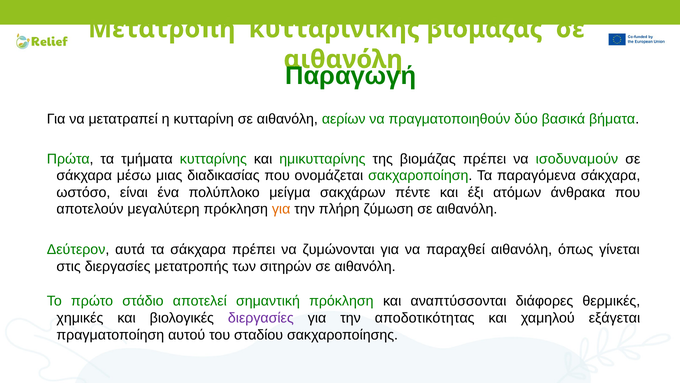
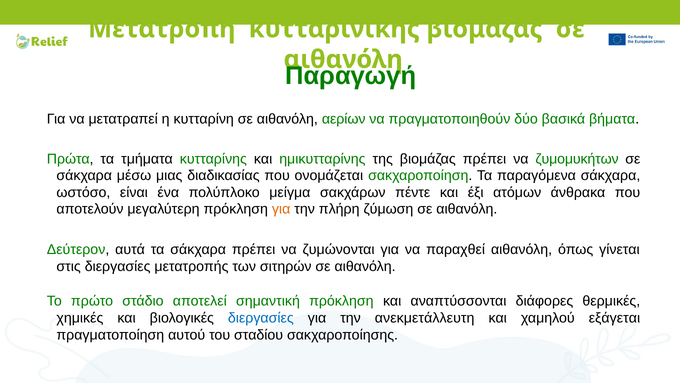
ισοδυναμούν: ισοδυναμούν -> ζυμομυκήτων
διεργασίες at (261, 318) colour: purple -> blue
αποδοτικότητας: αποδοτικότητας -> ανεκμετάλλευτη
